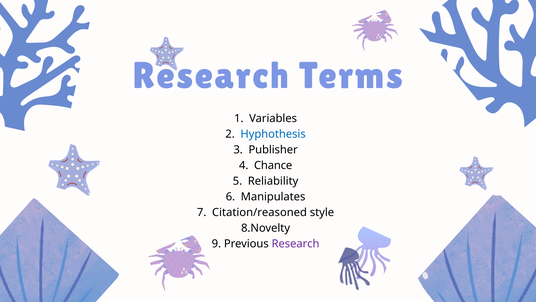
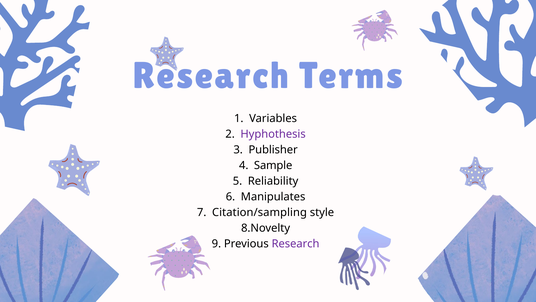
Hyphothesis colour: blue -> purple
Chance: Chance -> Sample
Citation/reasoned: Citation/reasoned -> Citation/sampling
